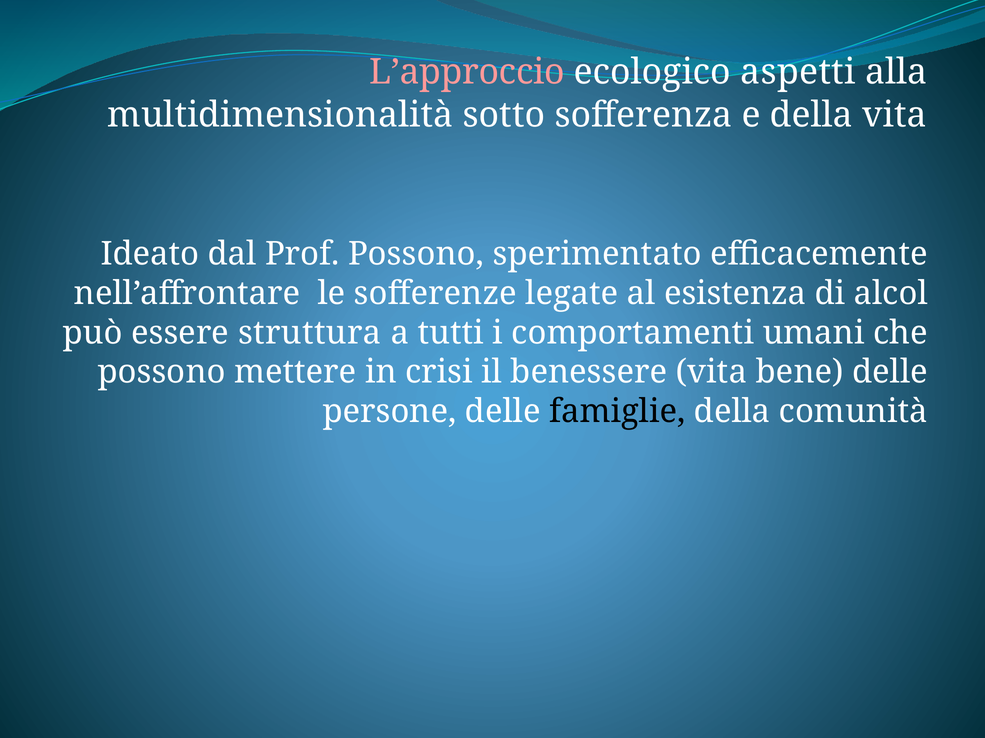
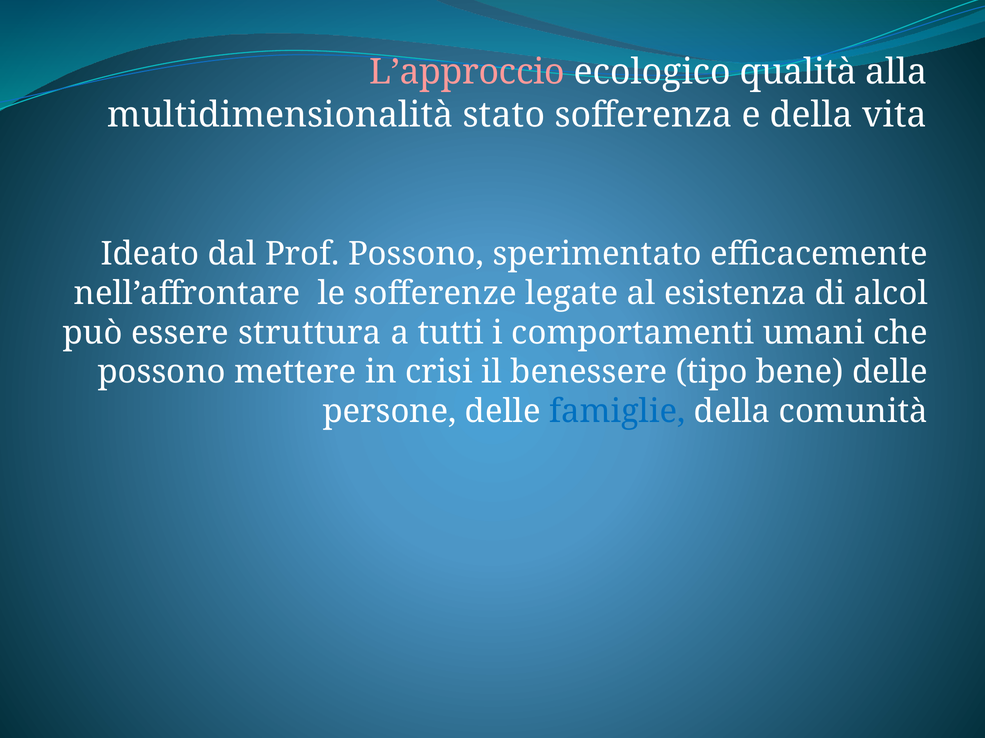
aspetti: aspetti -> qualità
sotto: sotto -> stato
benessere vita: vita -> tipo
famiglie colour: black -> blue
